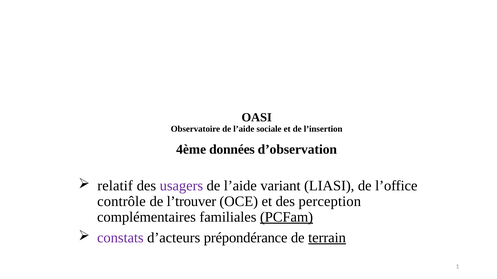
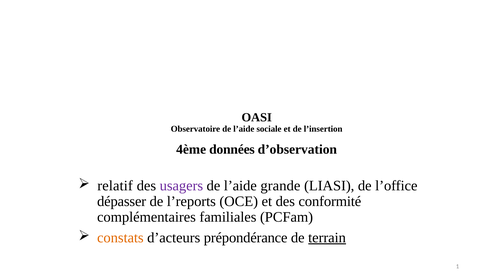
variant: variant -> grande
contrôle: contrôle -> dépasser
l’trouver: l’trouver -> l’reports
perception: perception -> conformité
PCFam underline: present -> none
constats colour: purple -> orange
